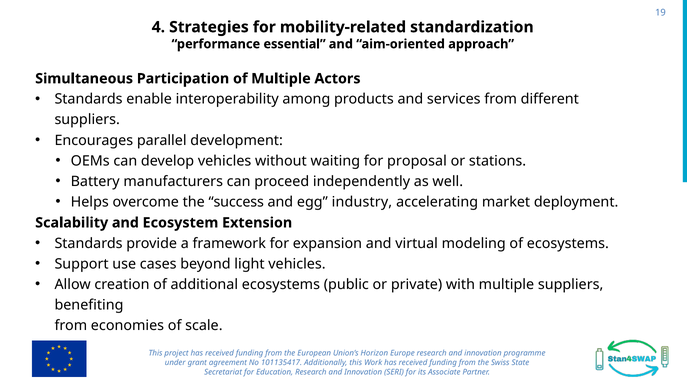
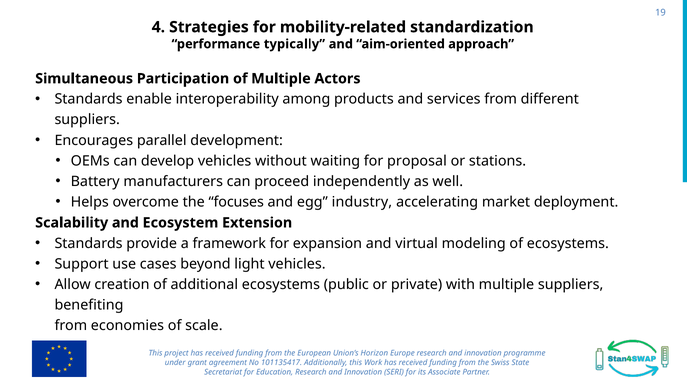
essential: essential -> typically
success: success -> focuses
